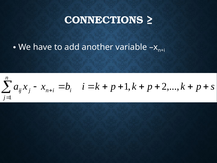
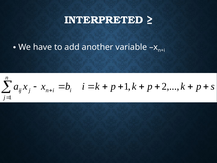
CONNECTIONS: CONNECTIONS -> INTERPRETED
